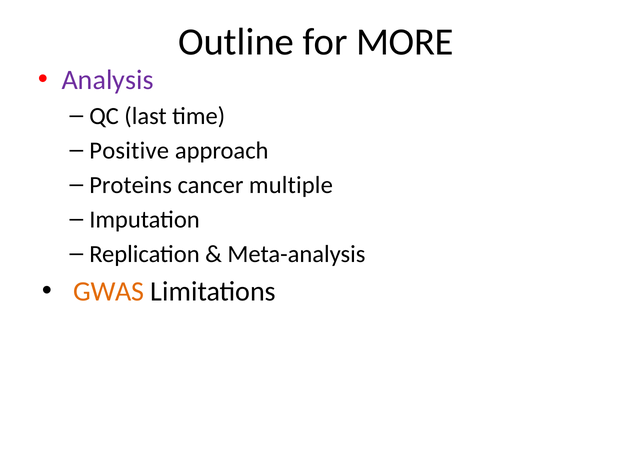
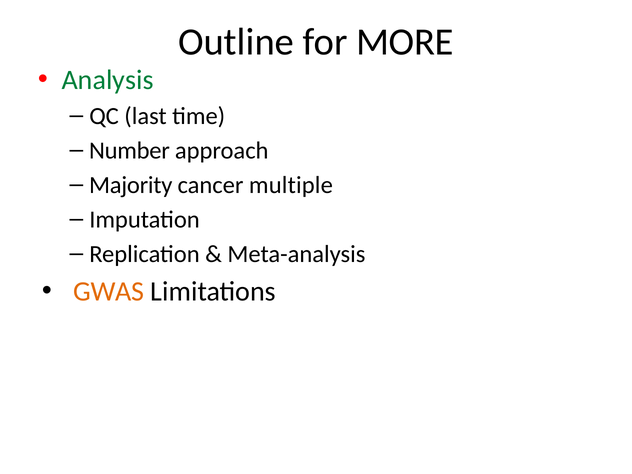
Analysis colour: purple -> green
Positive: Positive -> Number
Proteins: Proteins -> Majority
